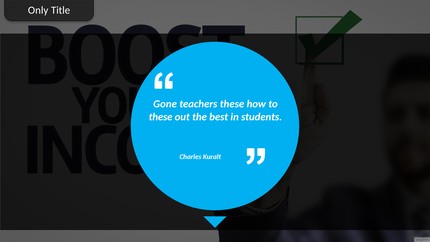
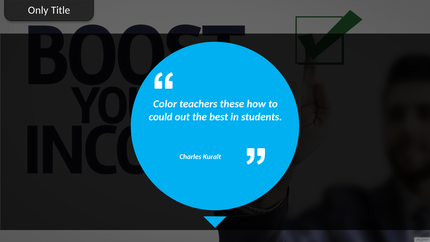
Gone: Gone -> Color
these at (161, 117): these -> could
